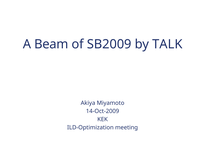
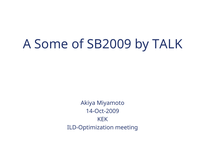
Beam: Beam -> Some
